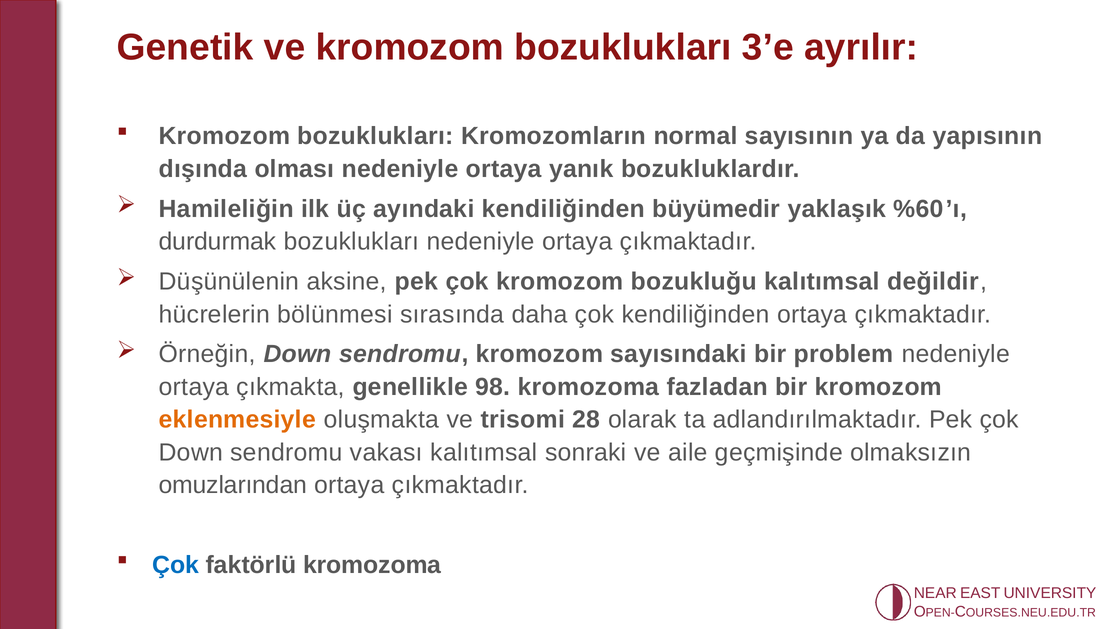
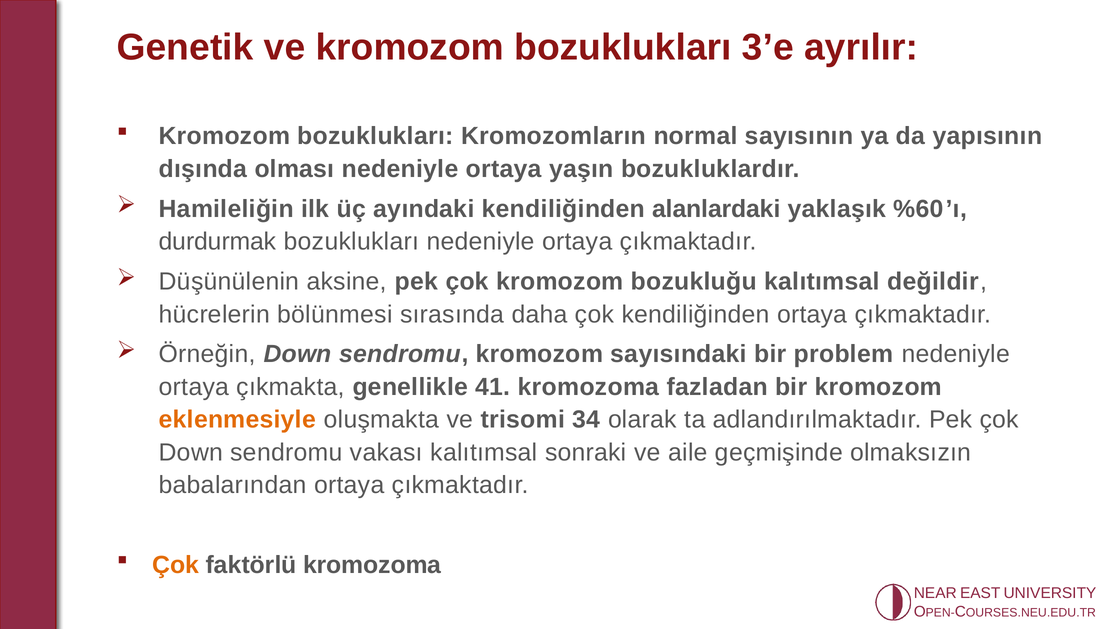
yanık: yanık -> yaşın
büyümedir: büyümedir -> alanlardaki
98: 98 -> 41
28: 28 -> 34
omuzlarından: omuzlarından -> babalarından
Çok at (176, 565) colour: blue -> orange
